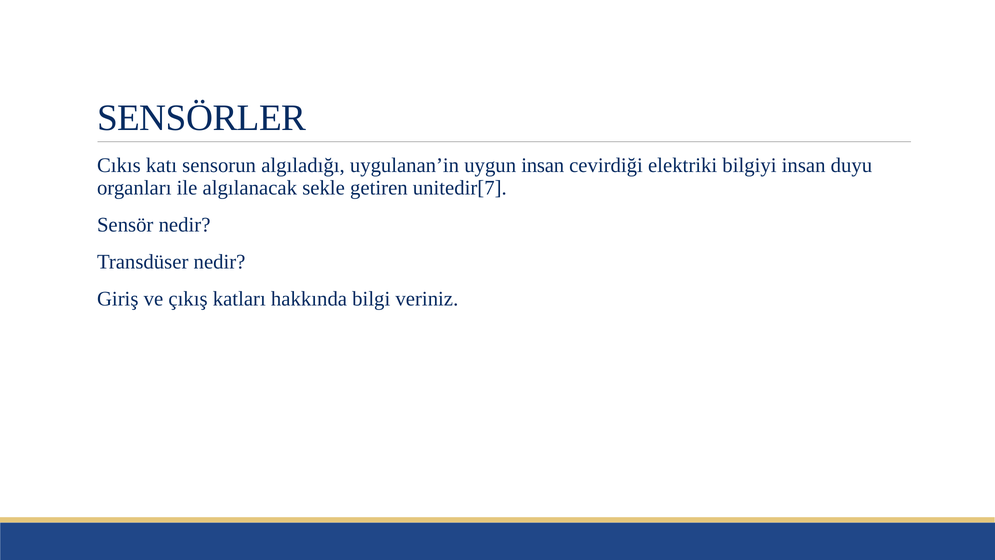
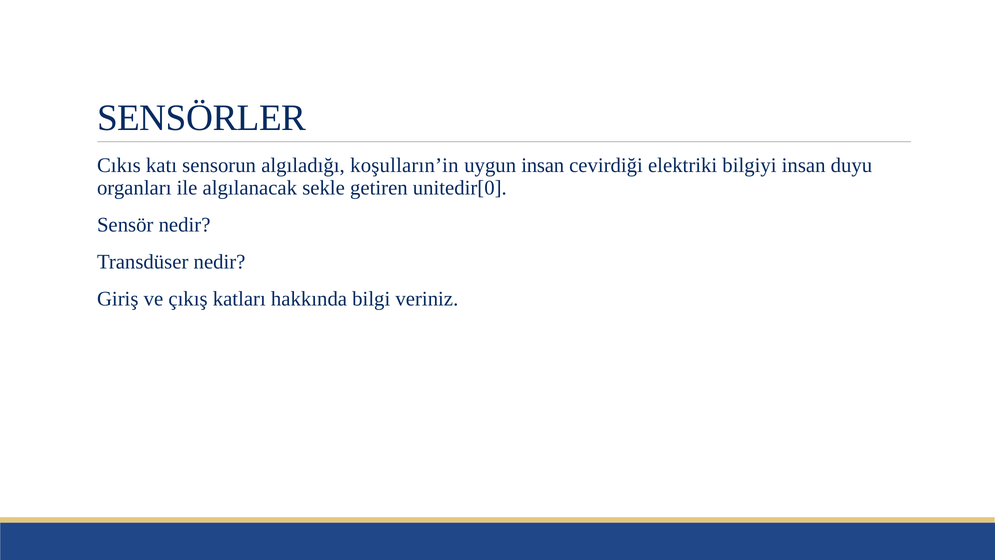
uygulanan’in: uygulanan’in -> koşulların’in
unitedir[7: unitedir[7 -> unitedir[0
